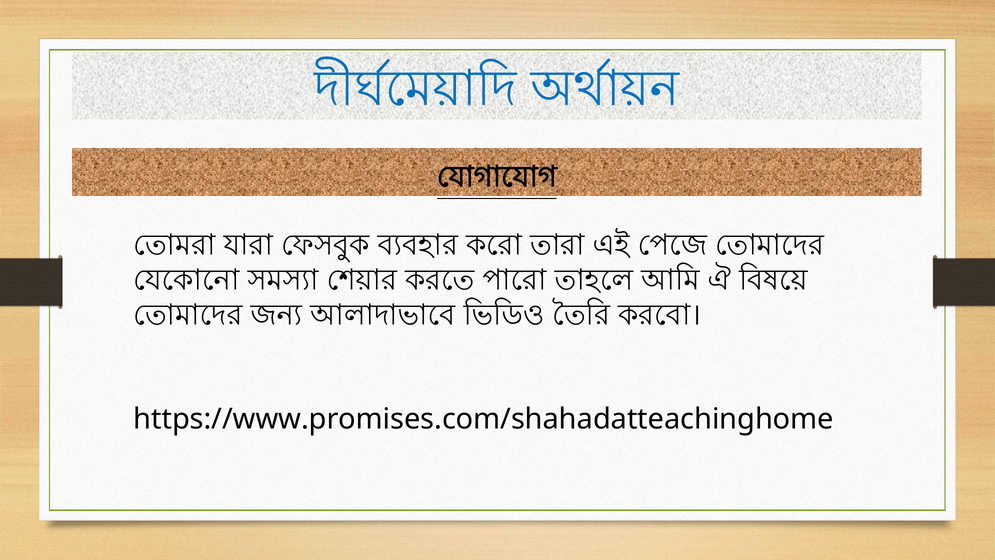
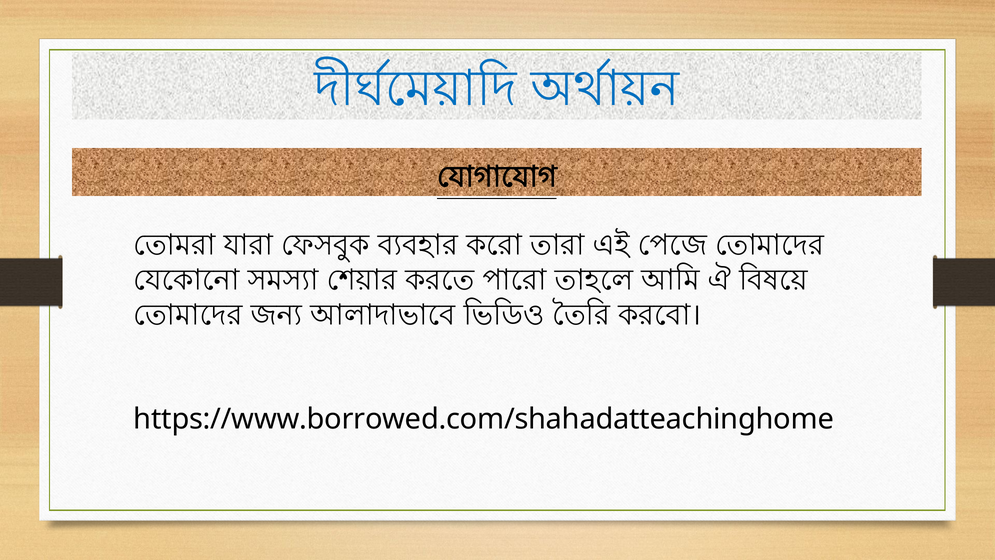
https://www.promises.com/shahadatteachinghome: https://www.promises.com/shahadatteachinghome -> https://www.borrowed.com/shahadatteachinghome
